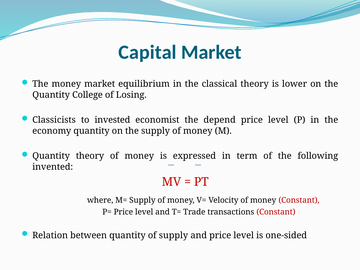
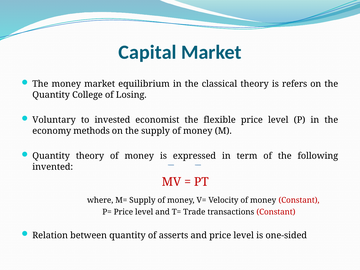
lower: lower -> refers
Classicists: Classicists -> Voluntary
depend: depend -> flexible
economy quantity: quantity -> methods
of supply: supply -> asserts
